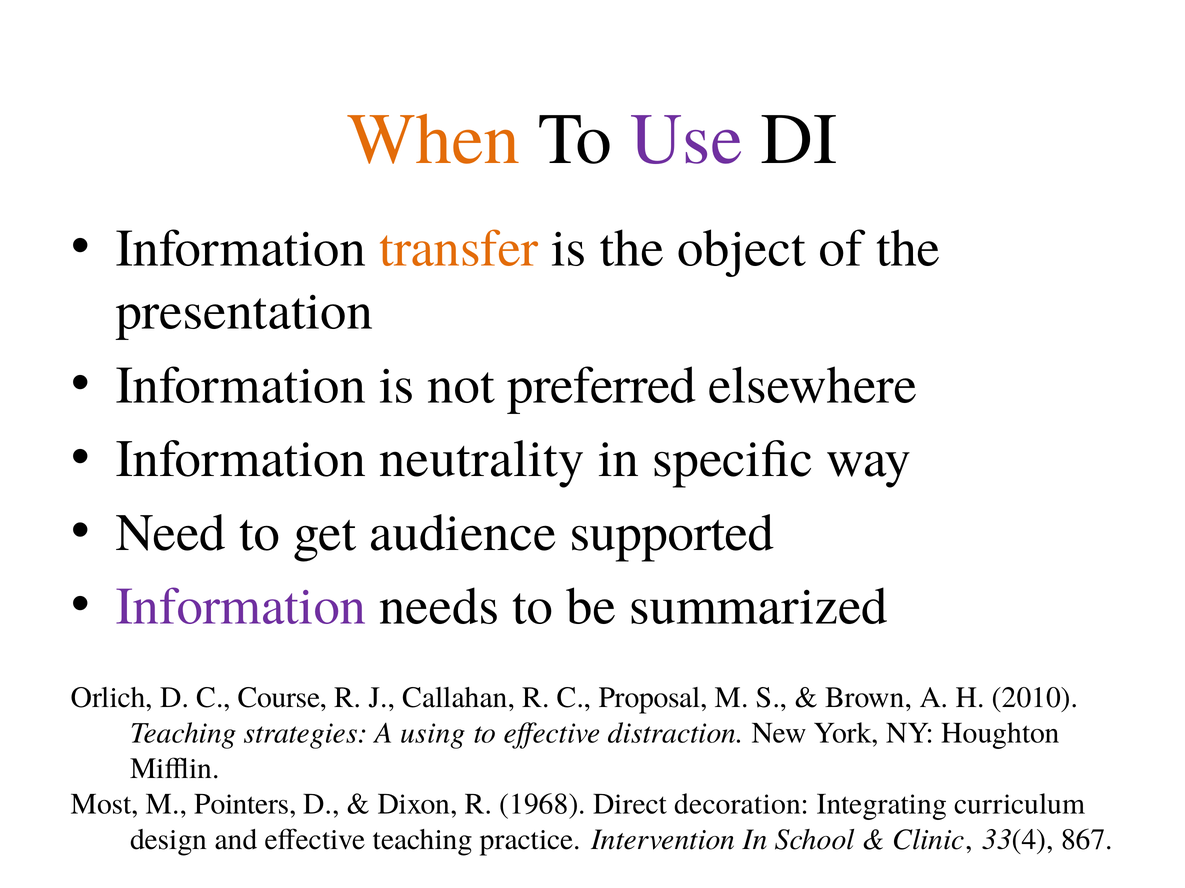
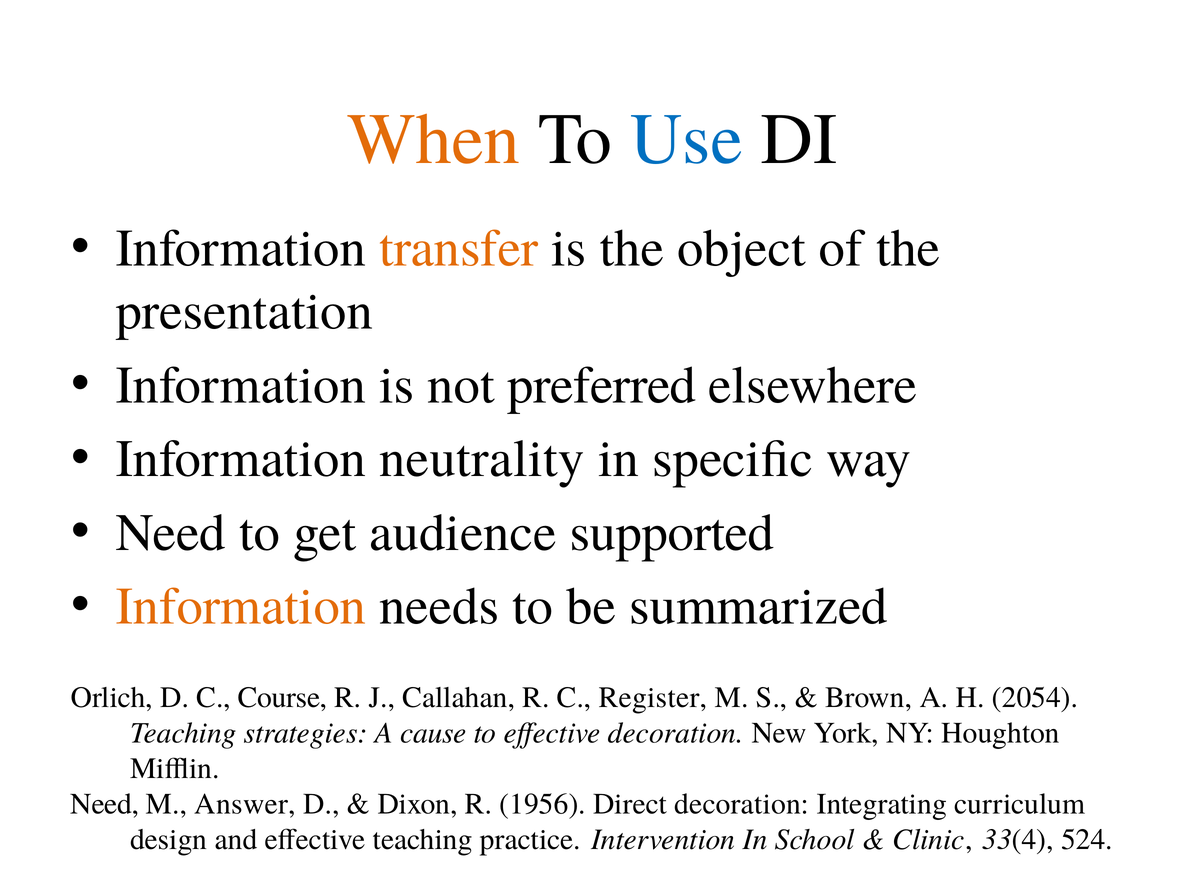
Use colour: purple -> blue
Information at (241, 607) colour: purple -> orange
Proposal: Proposal -> Register
2010: 2010 -> 2054
using: using -> cause
effective distraction: distraction -> decoration
Most at (105, 805): Most -> Need
Pointers: Pointers -> Answer
1968: 1968 -> 1956
867: 867 -> 524
